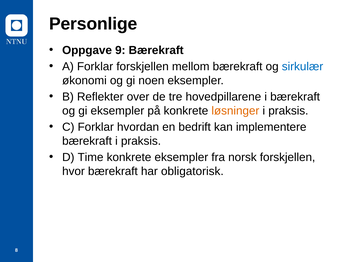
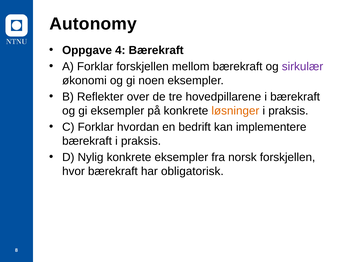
Personlige: Personlige -> Autonomy
9: 9 -> 4
sirkulær colour: blue -> purple
Time: Time -> Nylig
